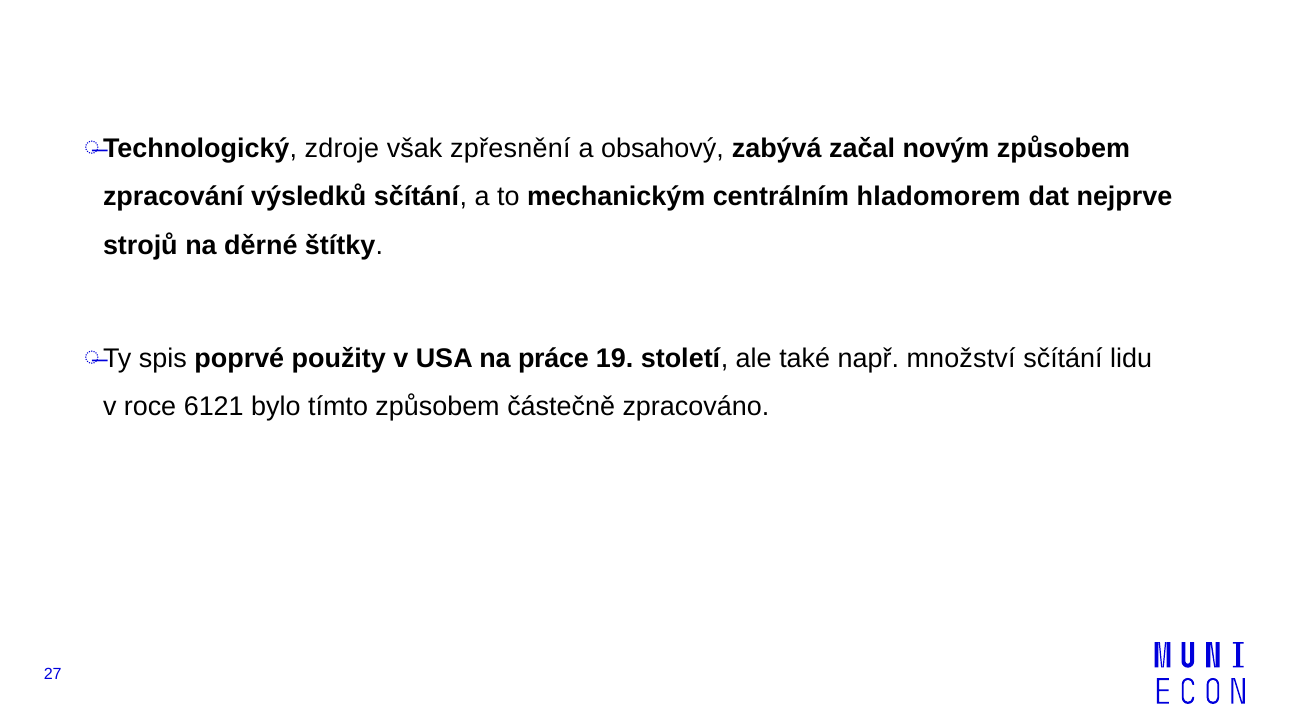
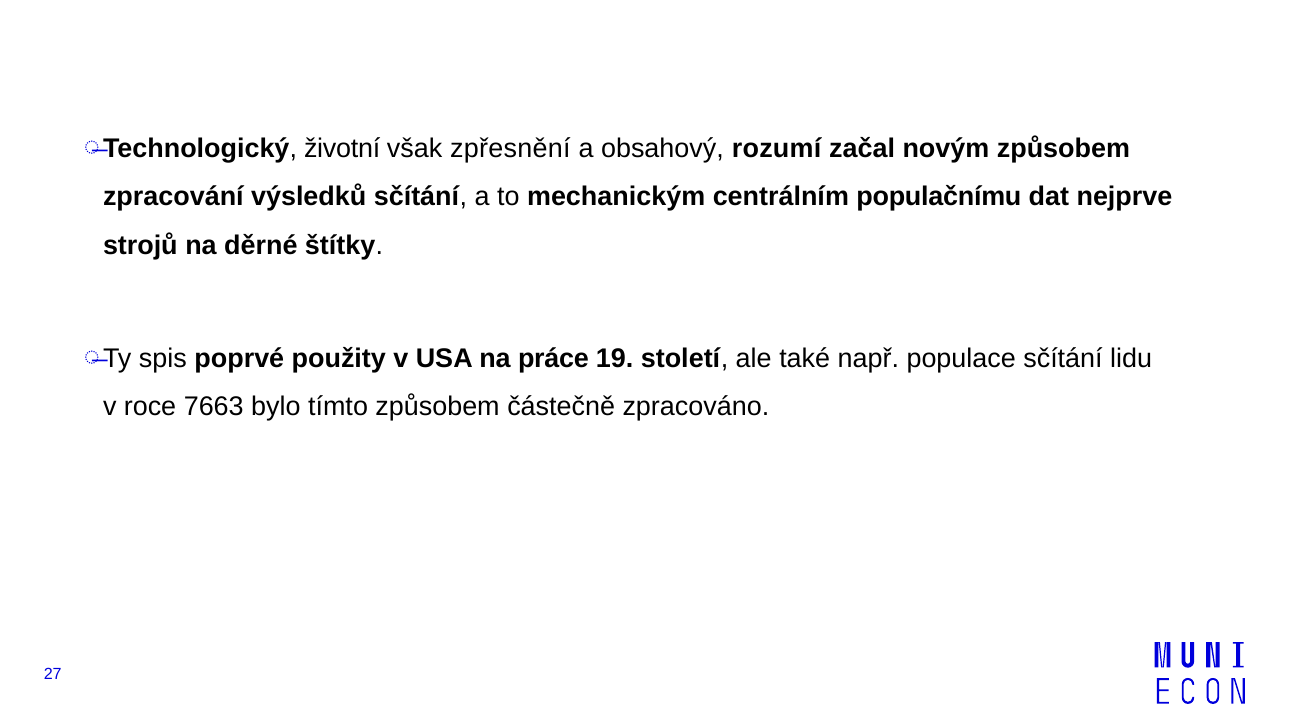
zdroje: zdroje -> životní
zabývá: zabývá -> rozumí
hladomorem: hladomorem -> populačnímu
množství: množství -> populace
6121: 6121 -> 7663
